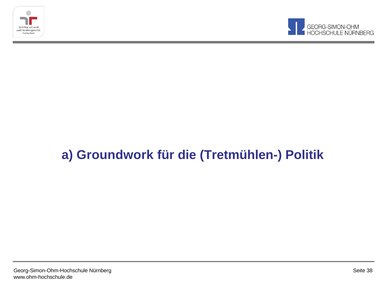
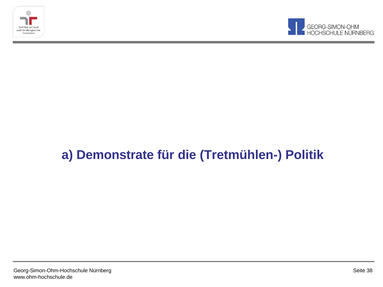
Groundwork: Groundwork -> Demonstrate
